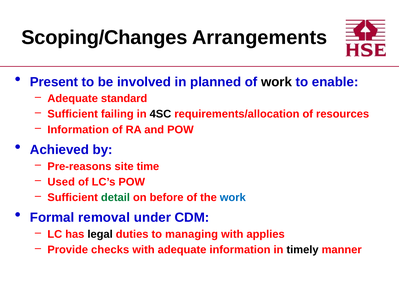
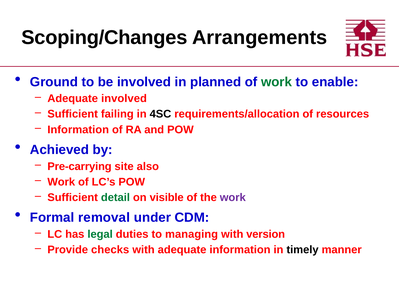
Present: Present -> Ground
work at (277, 82) colour: black -> green
Adequate standard: standard -> involved
Pre-reasons: Pre-reasons -> Pre-carrying
time: time -> also
Used at (61, 182): Used -> Work
before: before -> visible
work at (233, 198) colour: blue -> purple
legal colour: black -> green
applies: applies -> version
